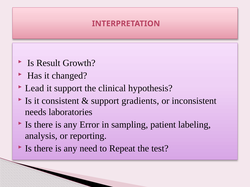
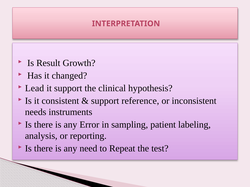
gradients: gradients -> reference
laboratories: laboratories -> instruments
